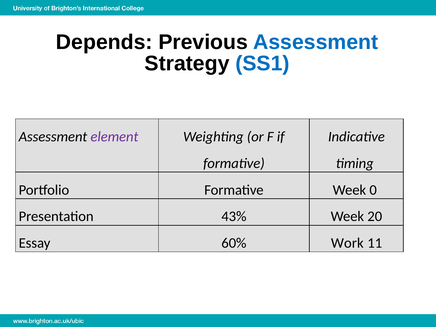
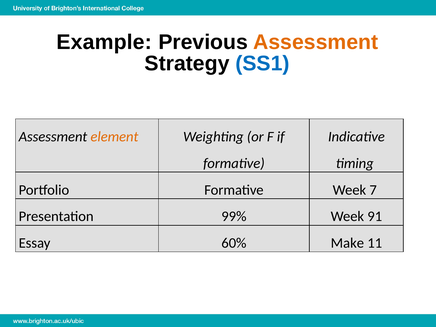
Depends: Depends -> Example
Assessment at (316, 42) colour: blue -> orange
element colour: purple -> orange
0: 0 -> 7
43%: 43% -> 99%
20: 20 -> 91
Work: Work -> Make
